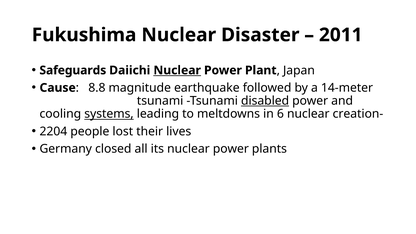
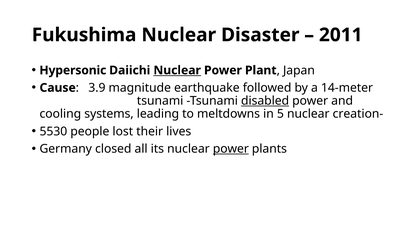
Safeguards: Safeguards -> Hypersonic
8.8: 8.8 -> 3.9
systems underline: present -> none
6: 6 -> 5
2204: 2204 -> 5530
power at (231, 149) underline: none -> present
